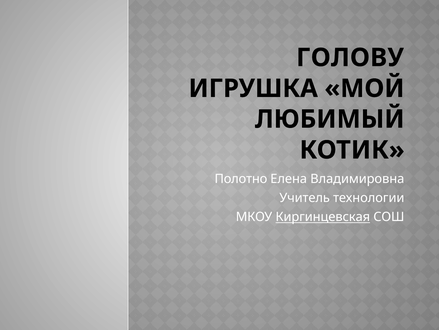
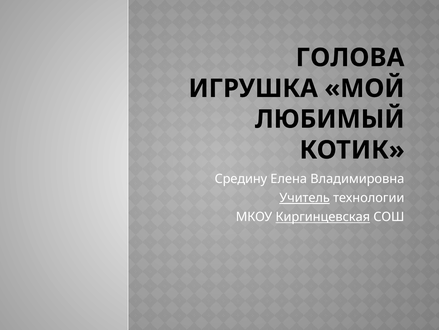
ГОЛОВУ: ГОЛОВУ -> ГОЛОВА
Полотно: Полотно -> Средину
Учитель underline: none -> present
